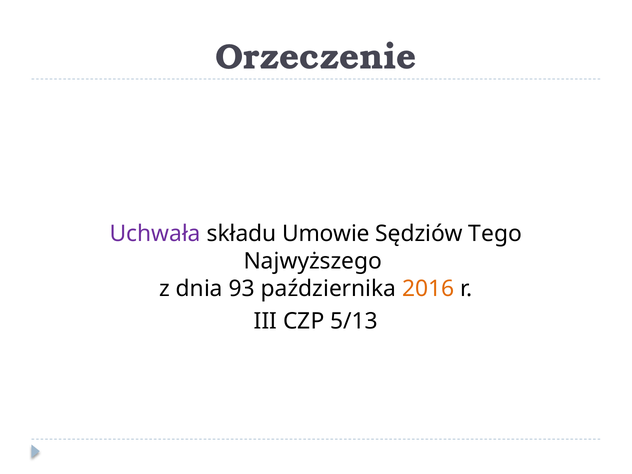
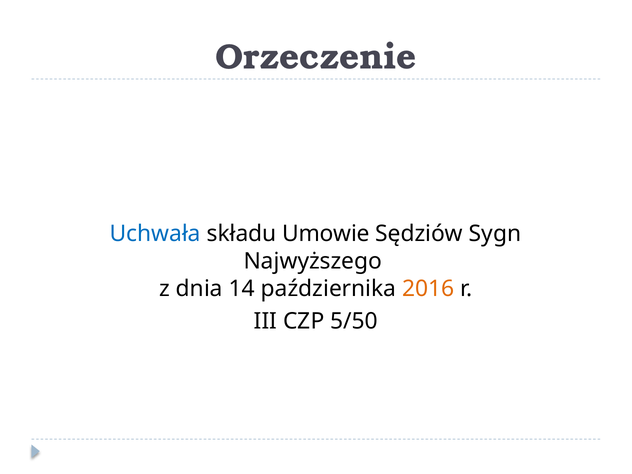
Uchwała colour: purple -> blue
Tego: Tego -> Sygn
93: 93 -> 14
5/13: 5/13 -> 5/50
